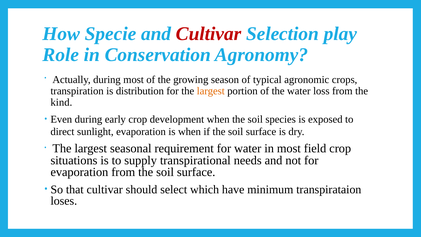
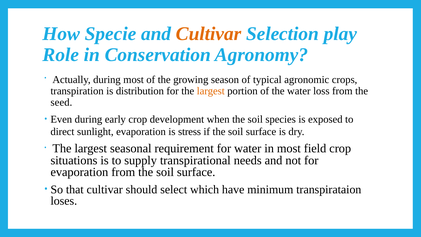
Cultivar at (209, 34) colour: red -> orange
kind: kind -> seed
is when: when -> stress
